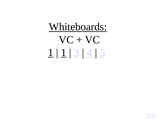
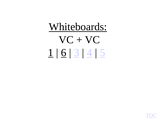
1 at (64, 53): 1 -> 6
